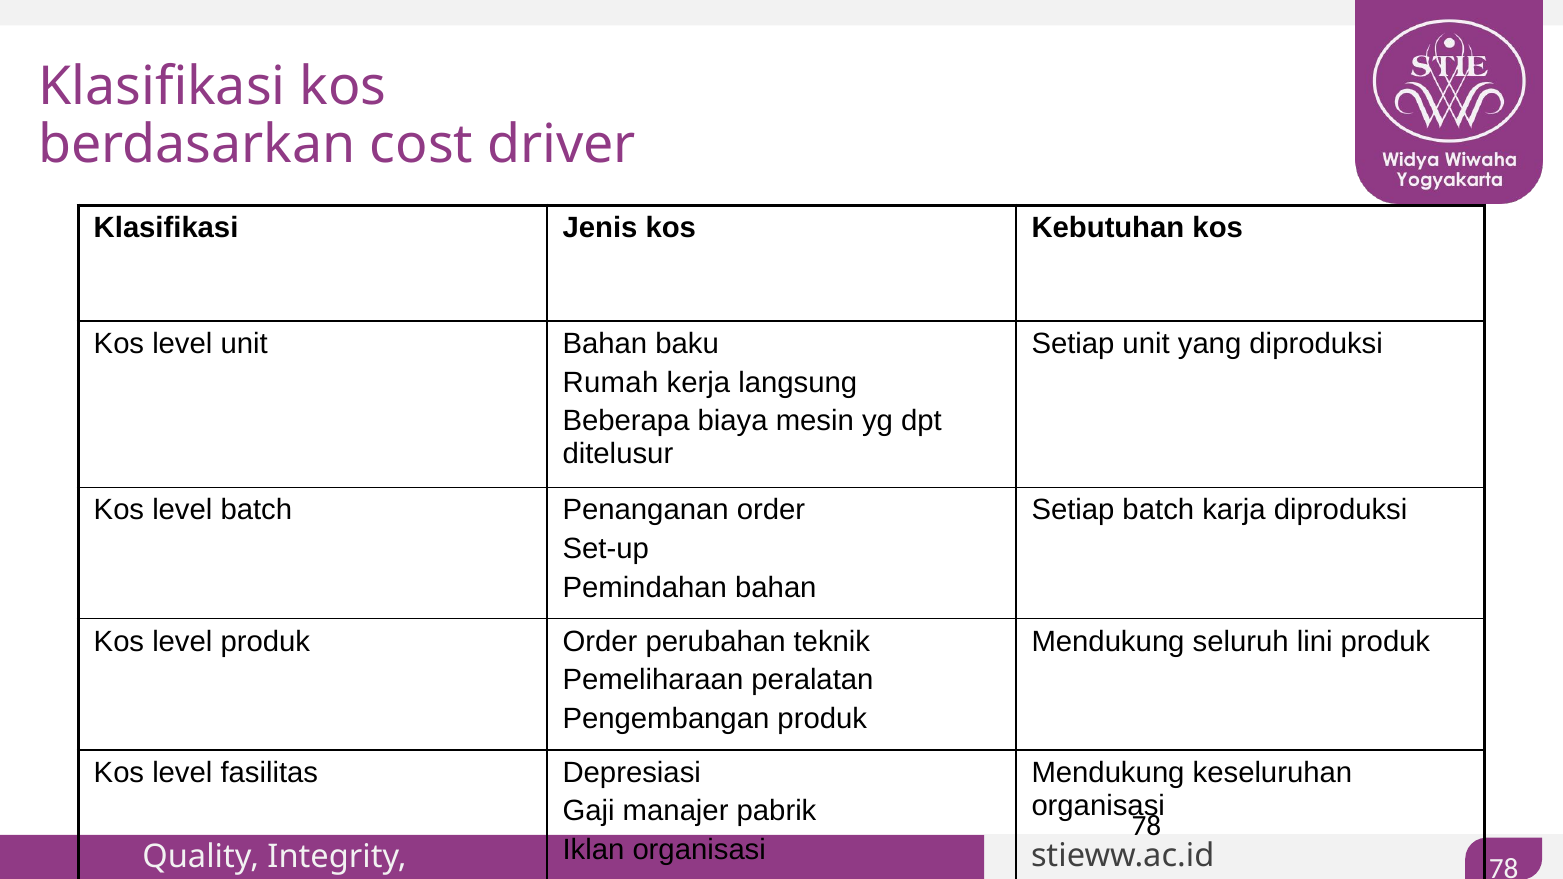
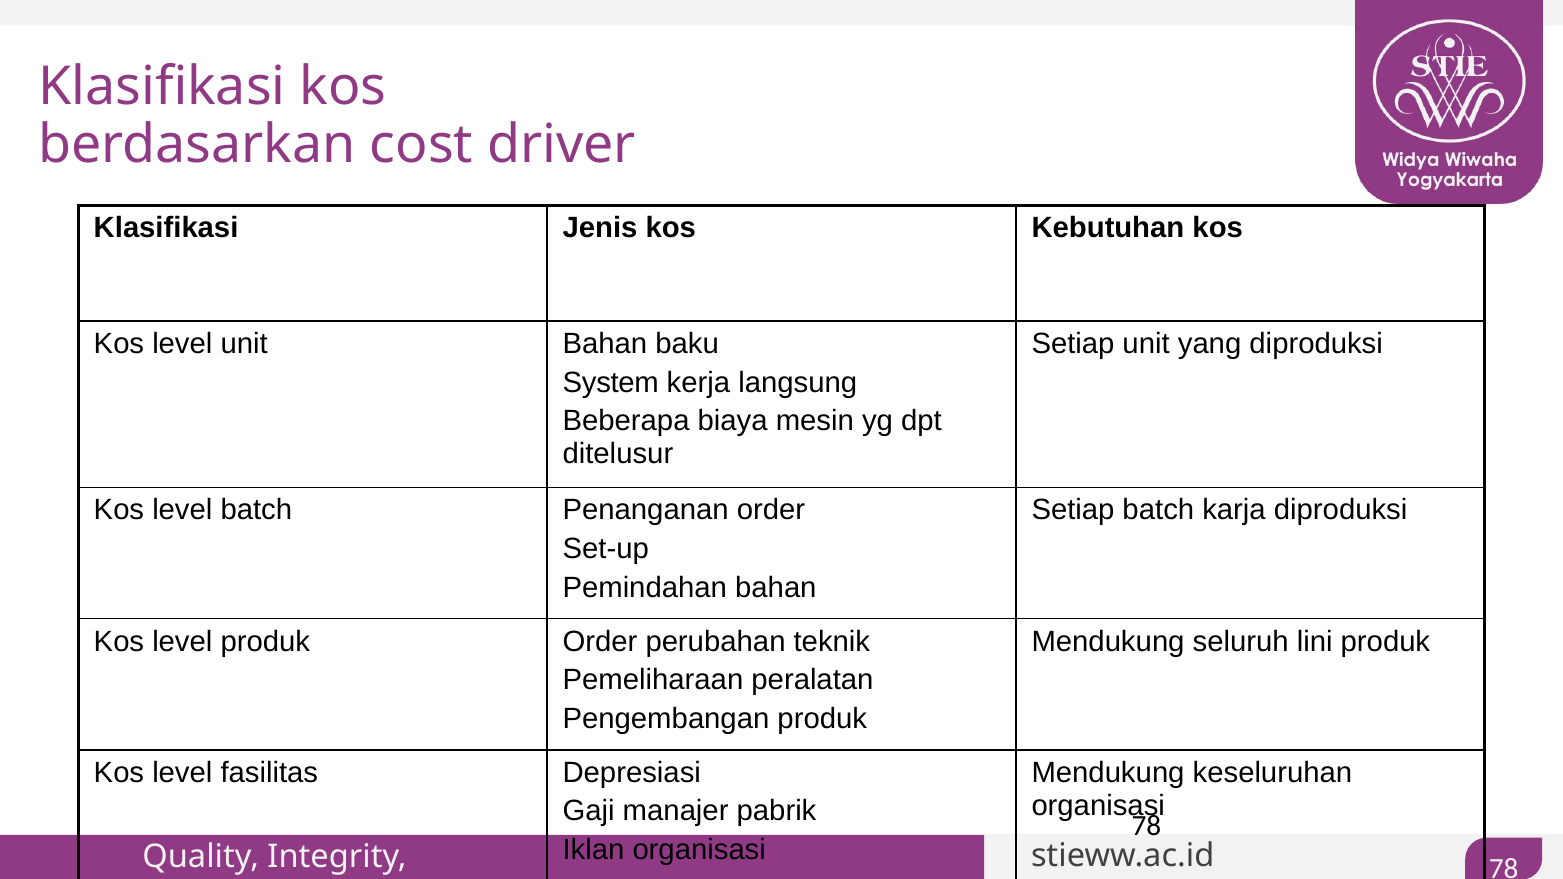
Rumah: Rumah -> System
